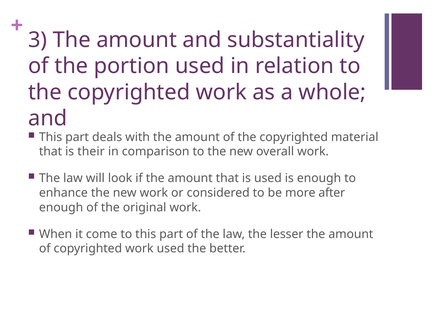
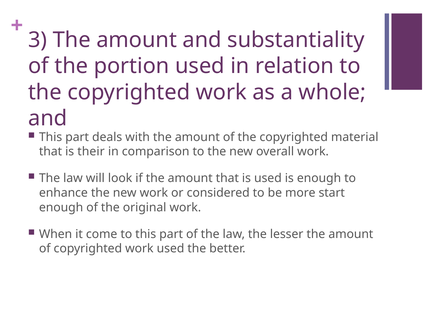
after: after -> start
